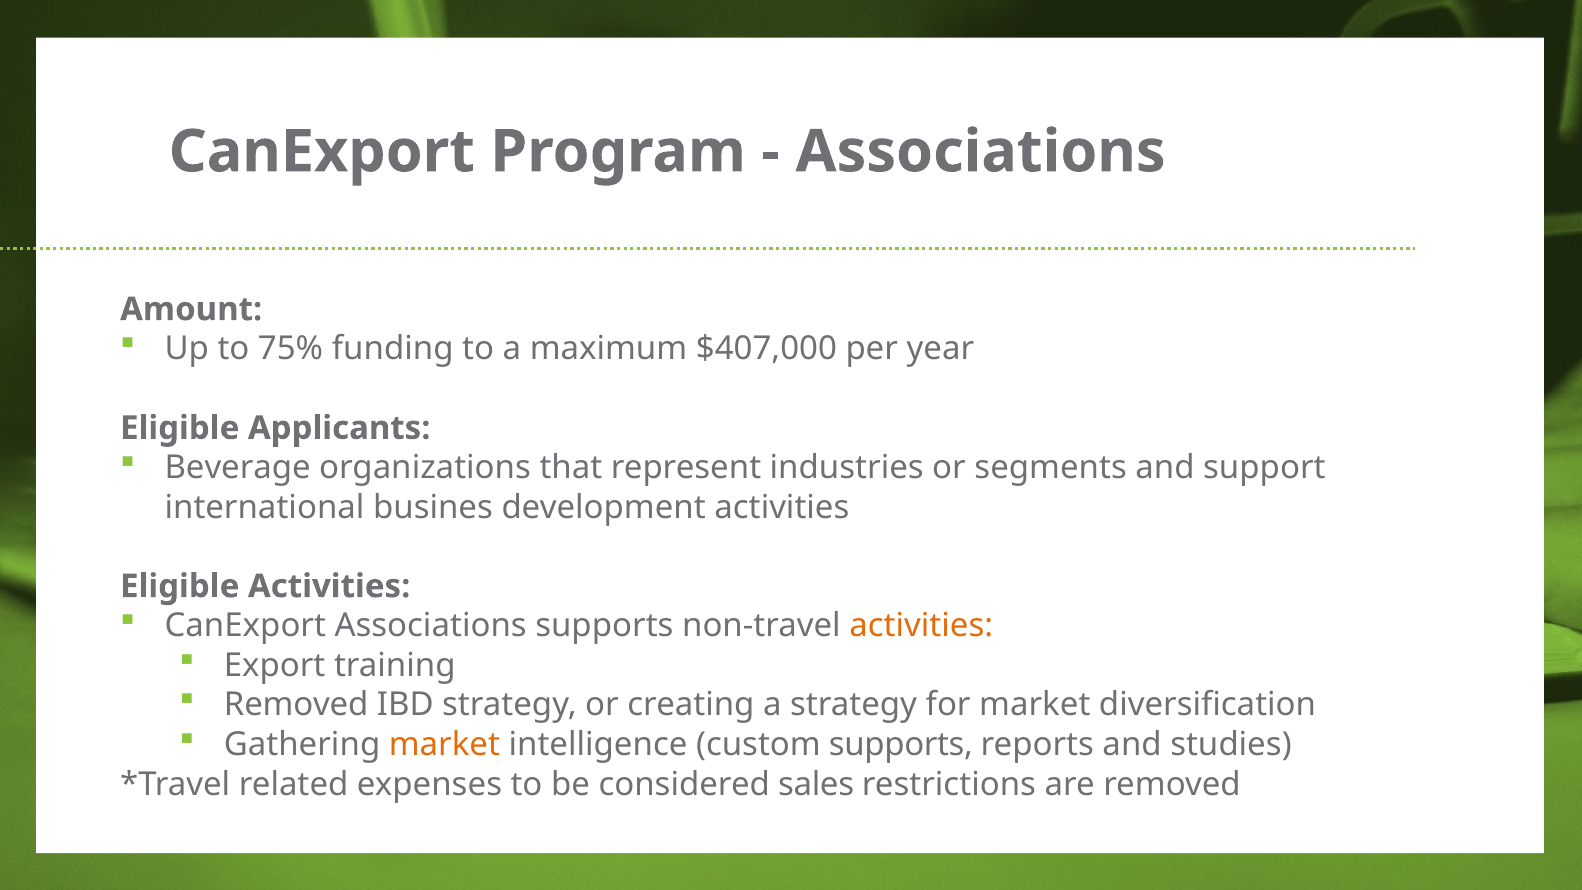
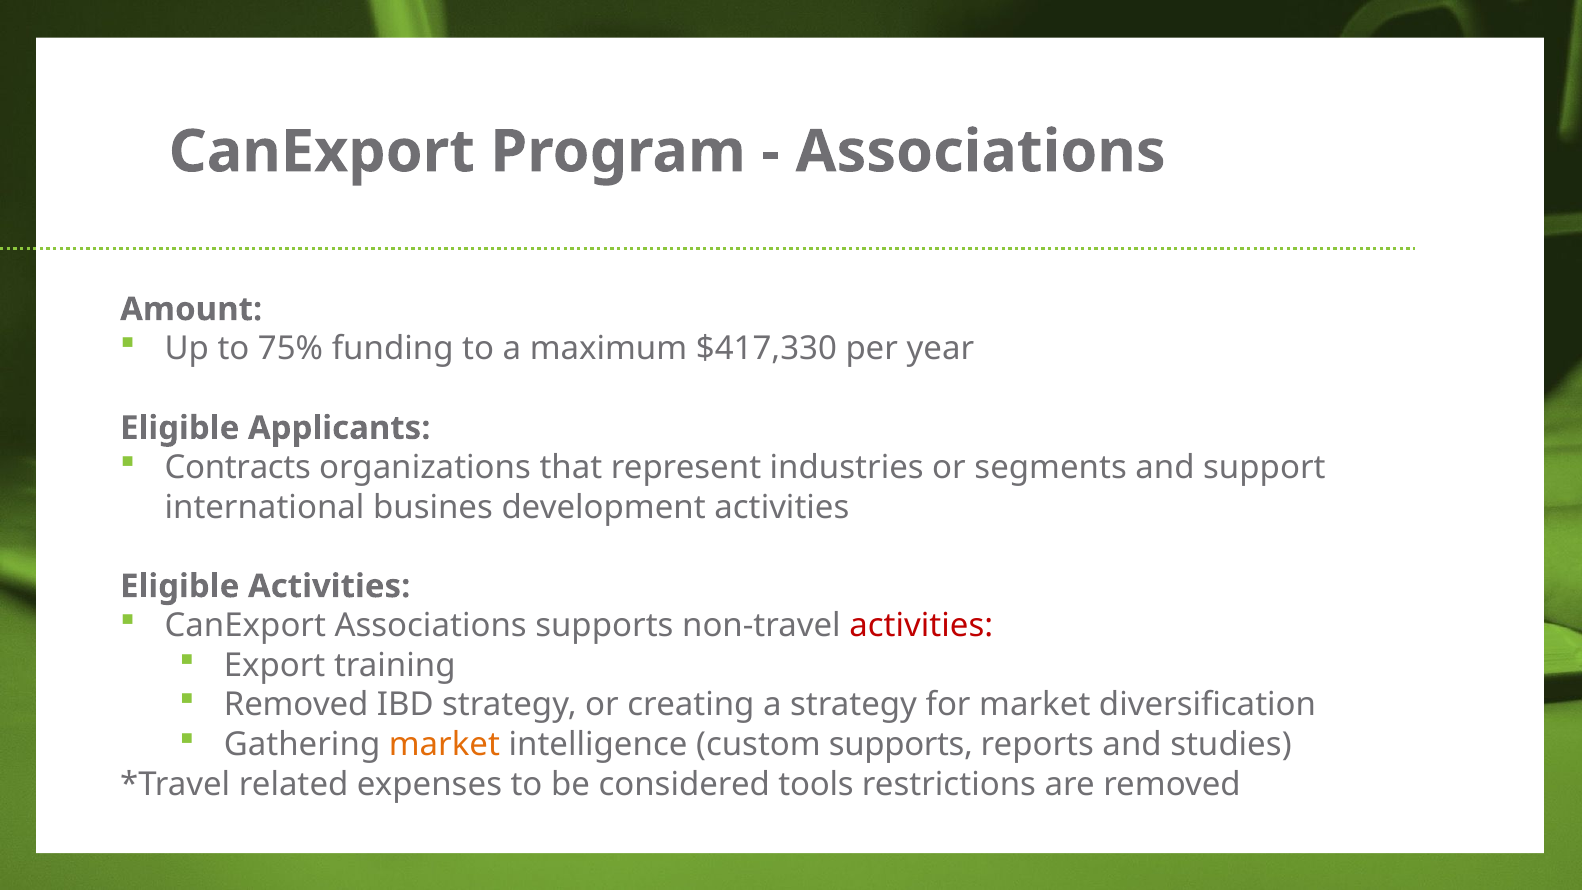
$407,000: $407,000 -> $417,330
Beverage: Beverage -> Contracts
activities at (921, 626) colour: orange -> red
sales: sales -> tools
